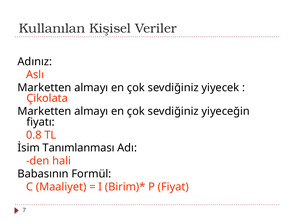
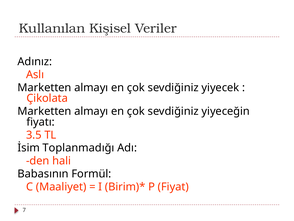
0.8: 0.8 -> 3.5
Tanımlanması: Tanımlanması -> Toplanmadığı
